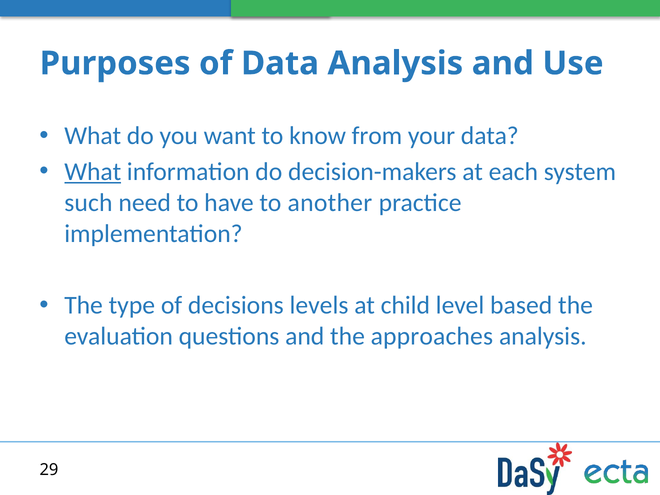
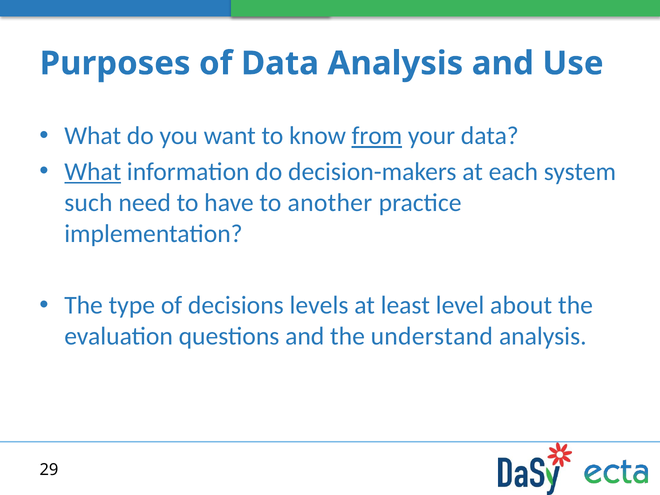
from underline: none -> present
child: child -> least
based: based -> about
approaches: approaches -> understand
